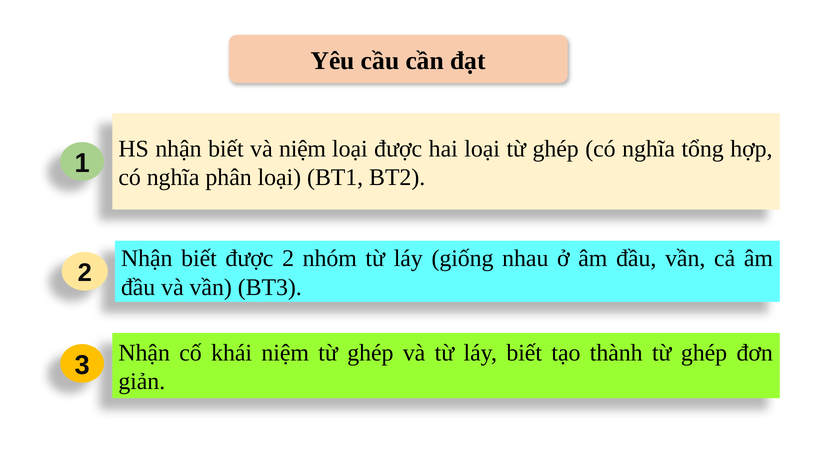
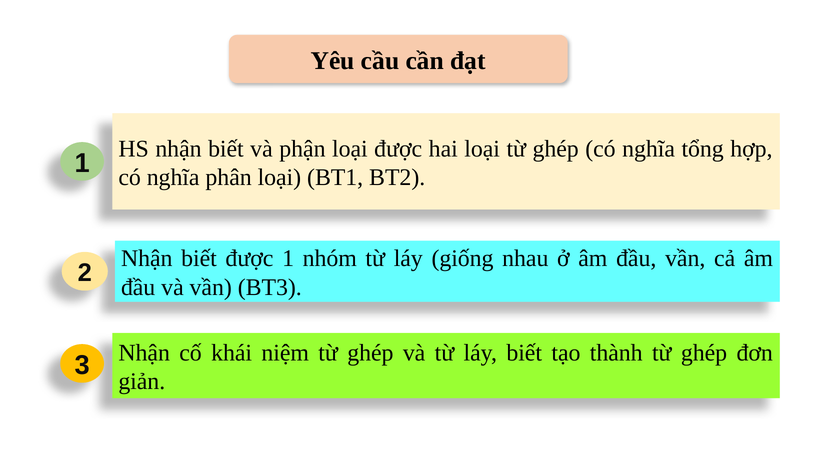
và niệm: niệm -> phận
được 2: 2 -> 1
